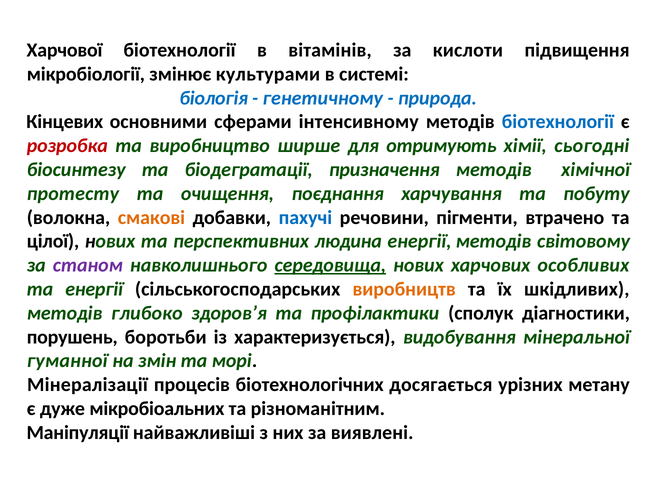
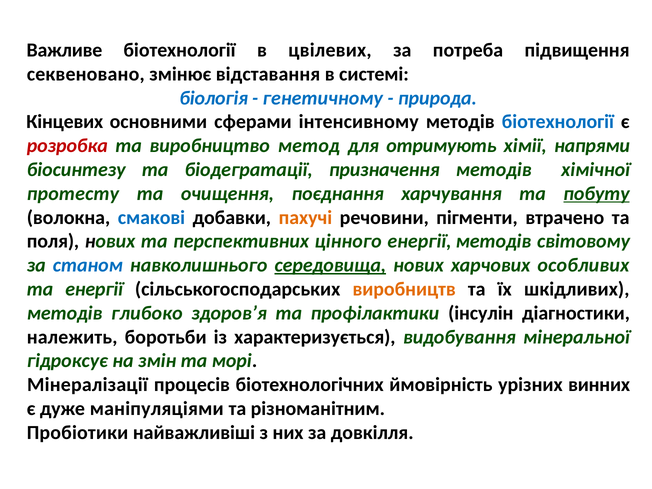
Харчової: Харчової -> Важливе
вітамінів: вітамінів -> цвілевих
кислоти: кислоти -> потреба
мікробіології: мікробіології -> секвеновано
культурами: культурами -> відставання
ширше: ширше -> метод
сьогодні: сьогодні -> напрями
побуту underline: none -> present
смакові colour: orange -> blue
пахучі colour: blue -> orange
цілої: цілої -> поля
людина: людина -> цінного
станом colour: purple -> blue
сполук: сполук -> інсулін
порушень: порушень -> належить
гуманної: гуманної -> гідроксує
досягається: досягається -> ймовірність
метану: метану -> винних
мікробіоальних: мікробіоальних -> маніпуляціями
Маніпуляції: Маніпуляції -> Пробіотики
виявлені: виявлені -> довкілля
